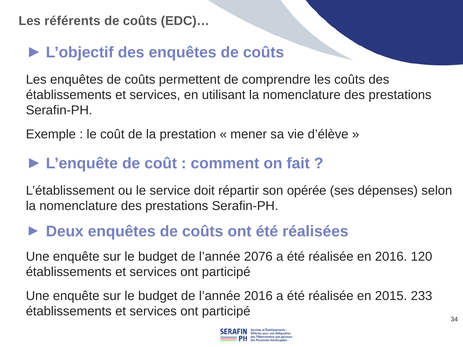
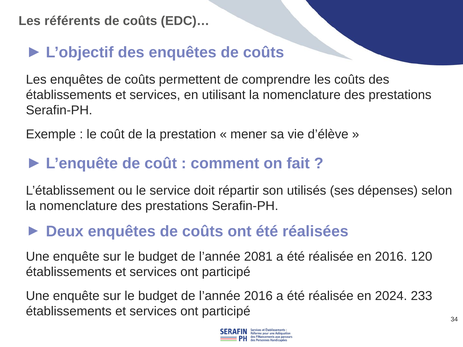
opérée: opérée -> utilisés
2076: 2076 -> 2081
2015: 2015 -> 2024
